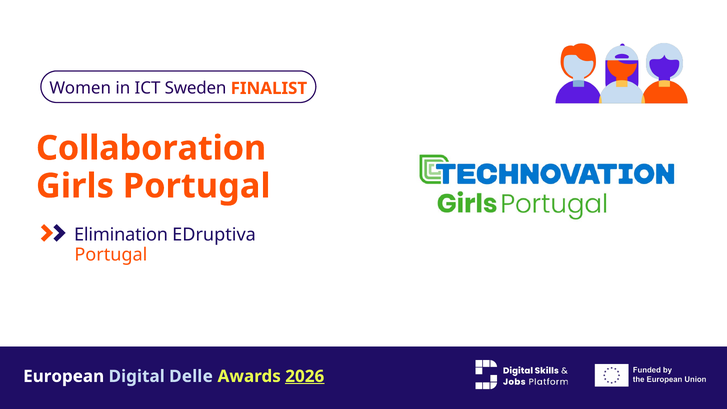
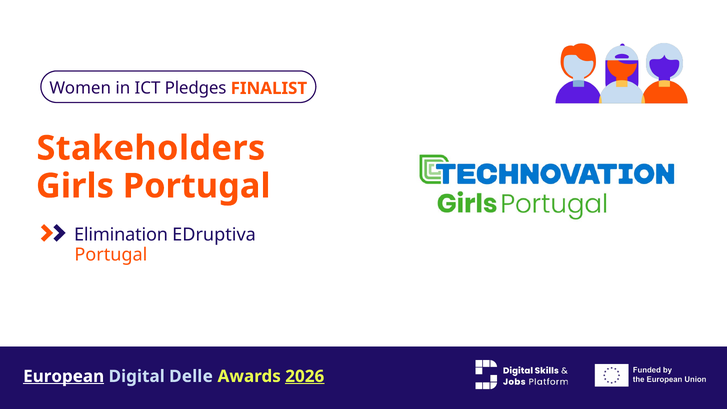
Sweden: Sweden -> Pledges
Collaboration: Collaboration -> Stakeholders
European underline: none -> present
